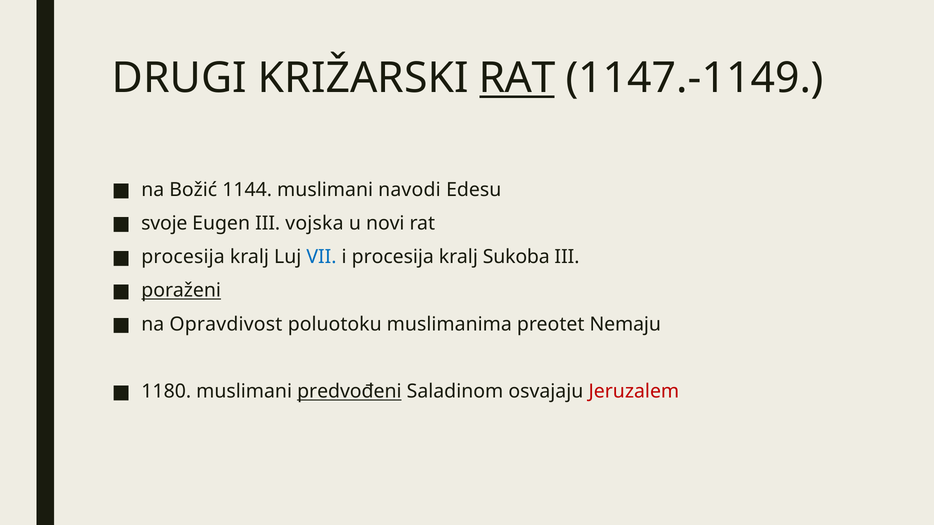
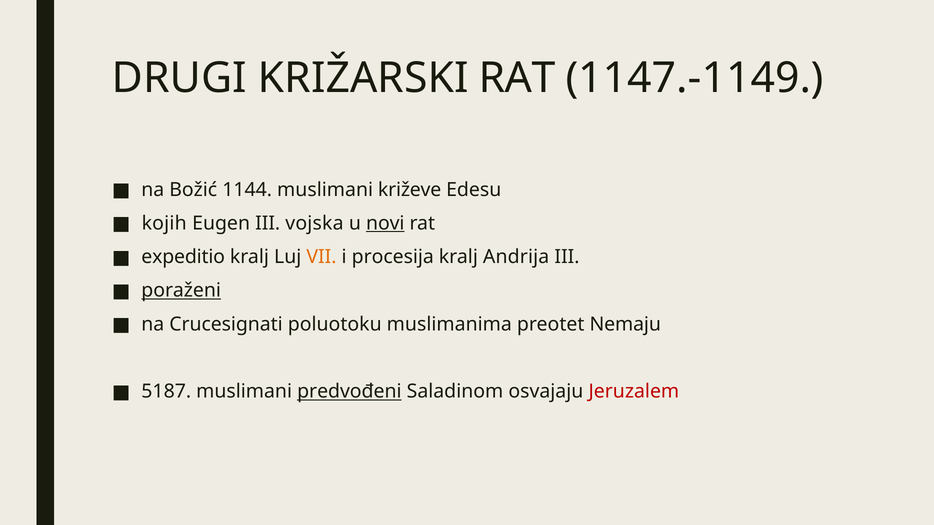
RAT at (517, 78) underline: present -> none
navodi: navodi -> križeve
svoje: svoje -> kojih
novi underline: none -> present
procesija at (183, 257): procesija -> expeditio
VII colour: blue -> orange
Sukoba: Sukoba -> Andrija
Opravdivost: Opravdivost -> Crucesignati
1180: 1180 -> 5187
